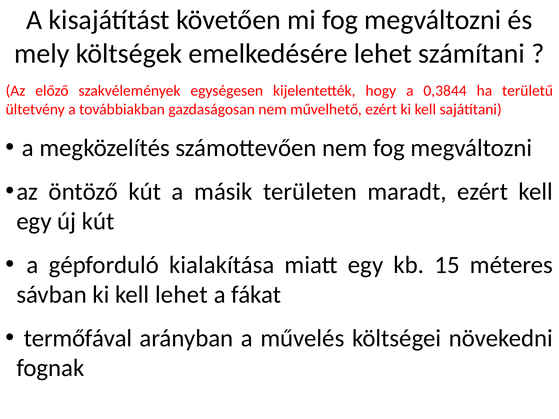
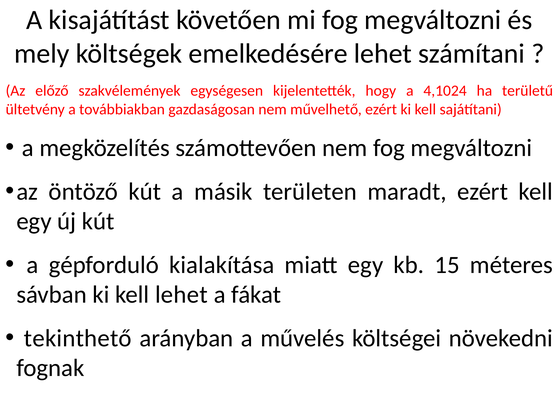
0,3844: 0,3844 -> 4,1024
termőfával: termőfával -> tekinthető
